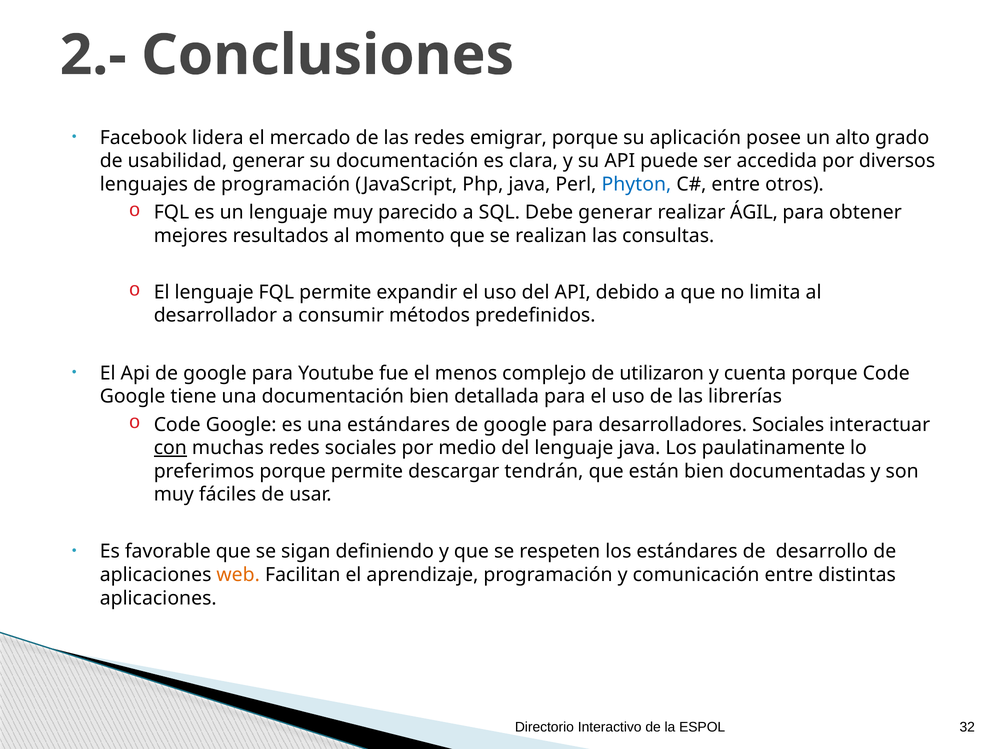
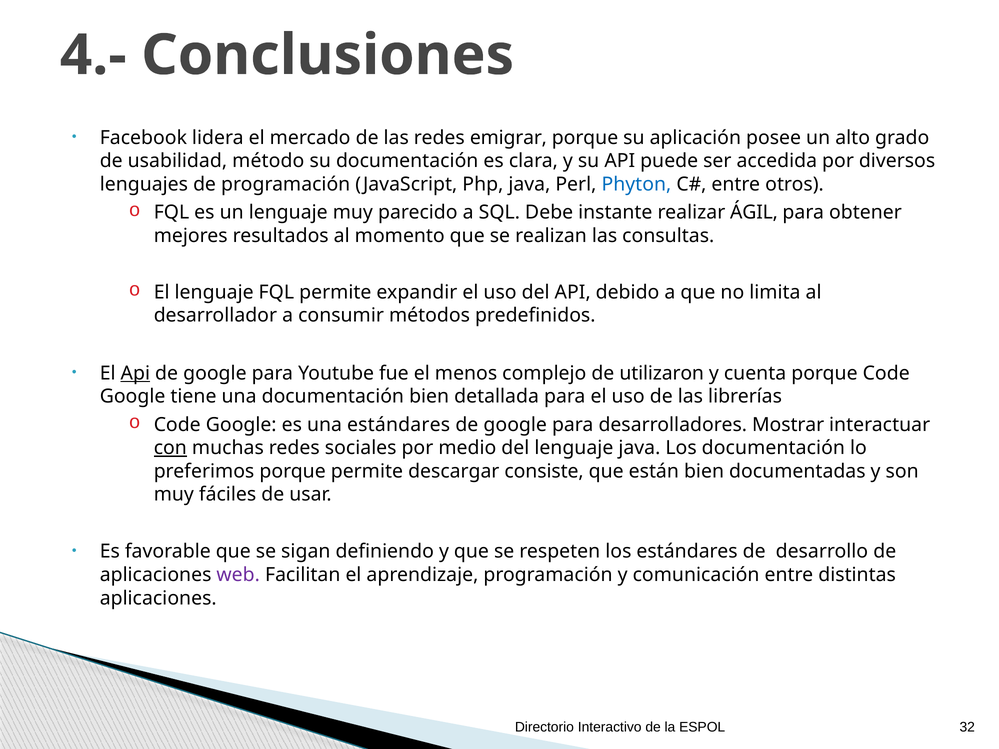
2.-: 2.- -> 4.-
usabilidad generar: generar -> método
Debe generar: generar -> instante
Api at (135, 373) underline: none -> present
desarrolladores Sociales: Sociales -> Mostrar
Los paulatinamente: paulatinamente -> documentación
tendrán: tendrán -> consiste
web colour: orange -> purple
